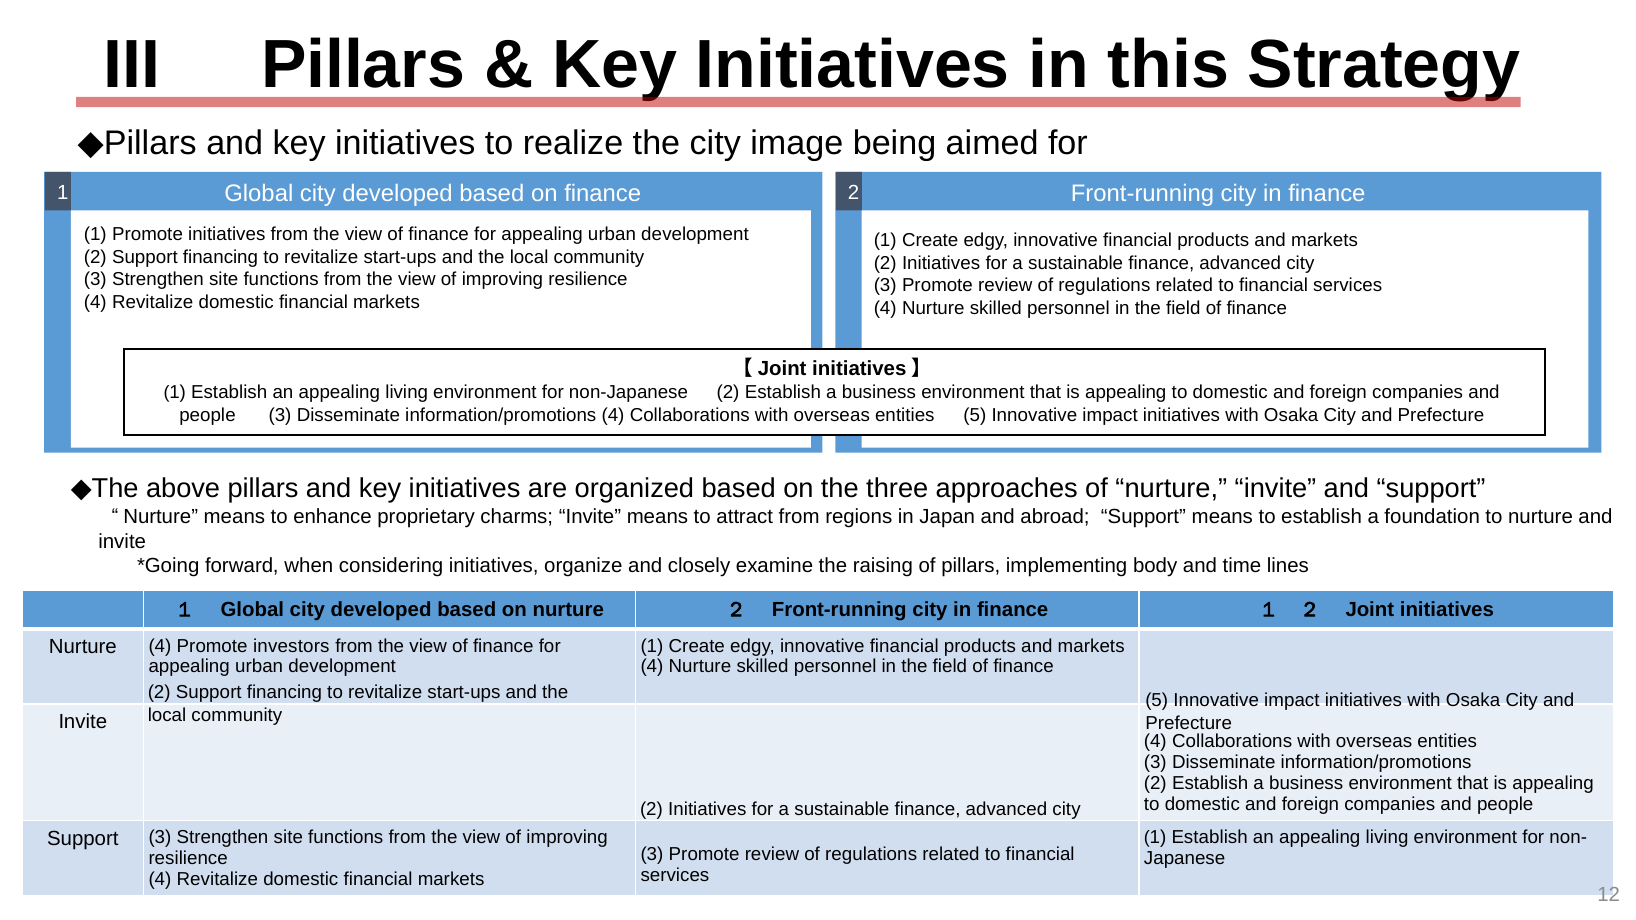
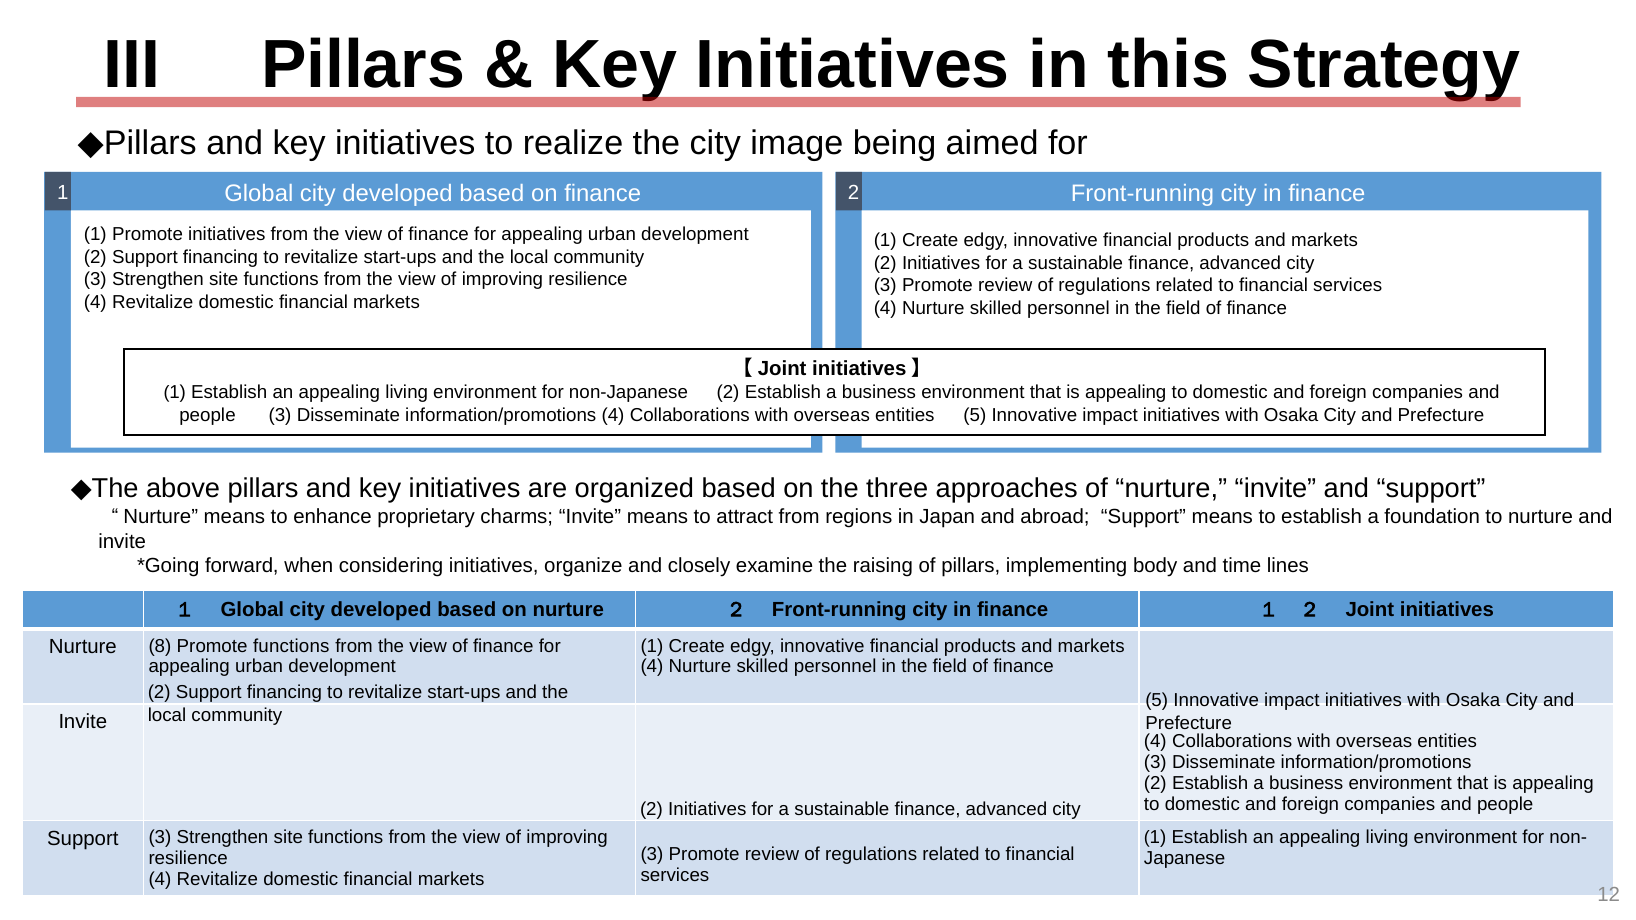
Nurture 4: 4 -> 8
Promote investors: investors -> functions
